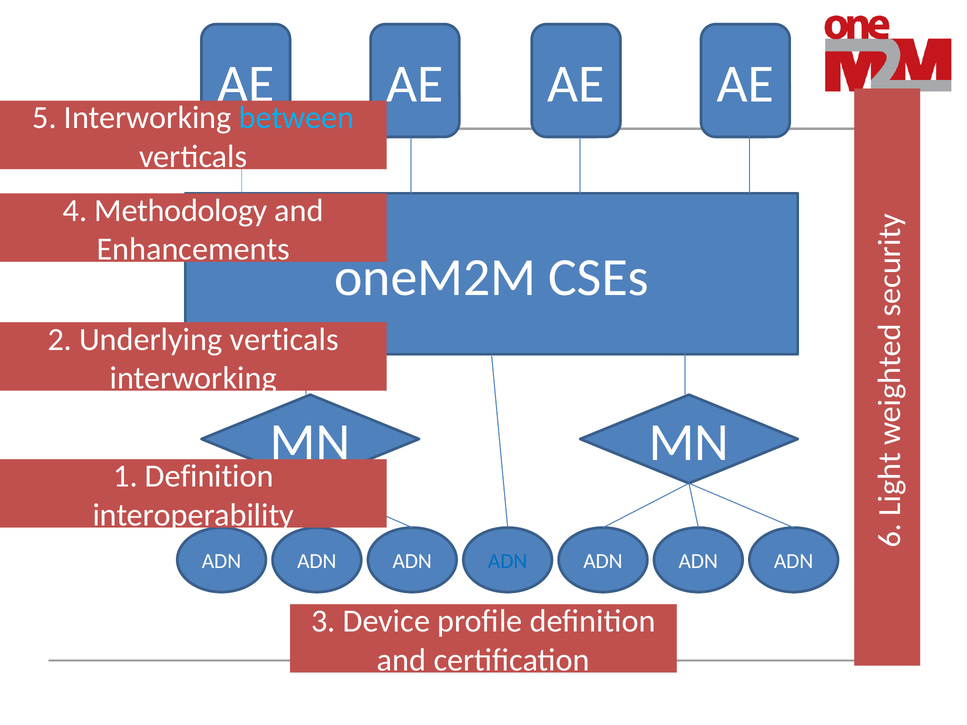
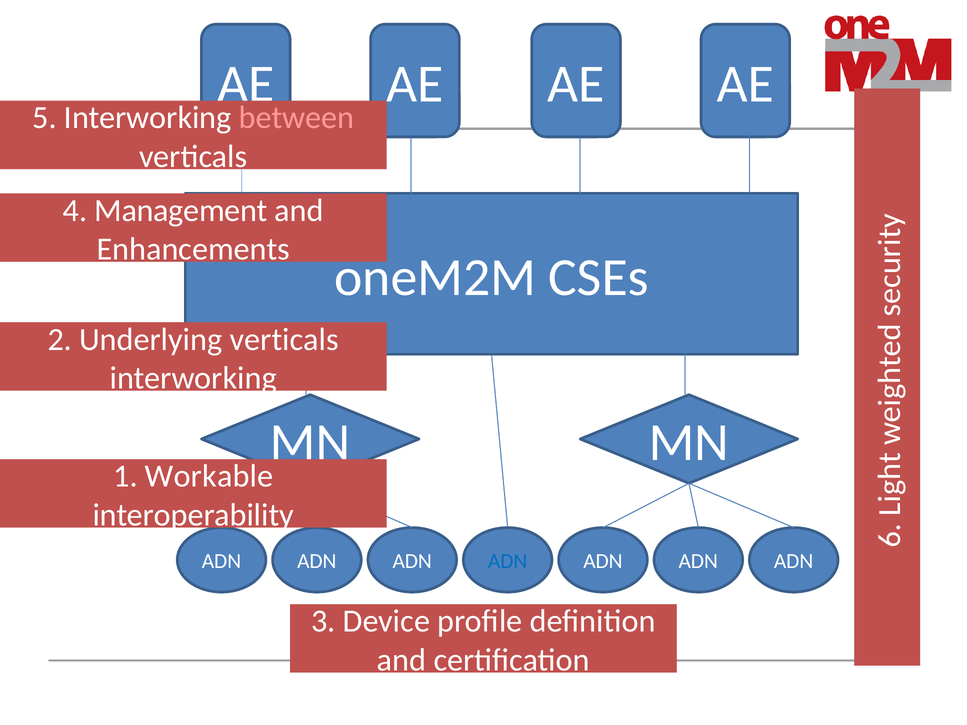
between colour: light blue -> pink
Methodology: Methodology -> Management
1 Definition: Definition -> Workable
